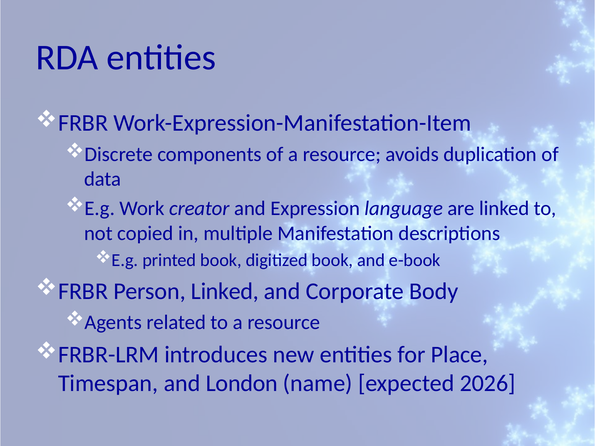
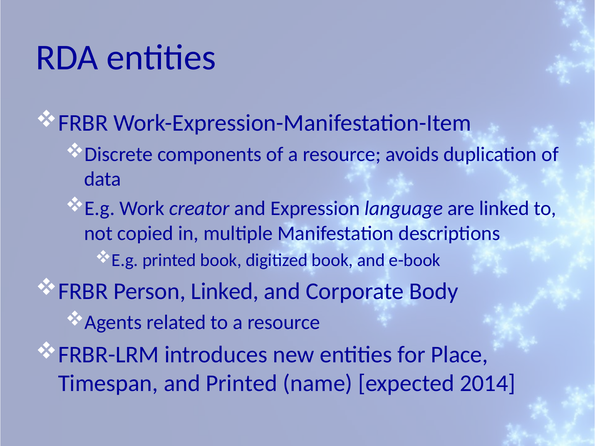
and London: London -> Printed
2026: 2026 -> 2014
